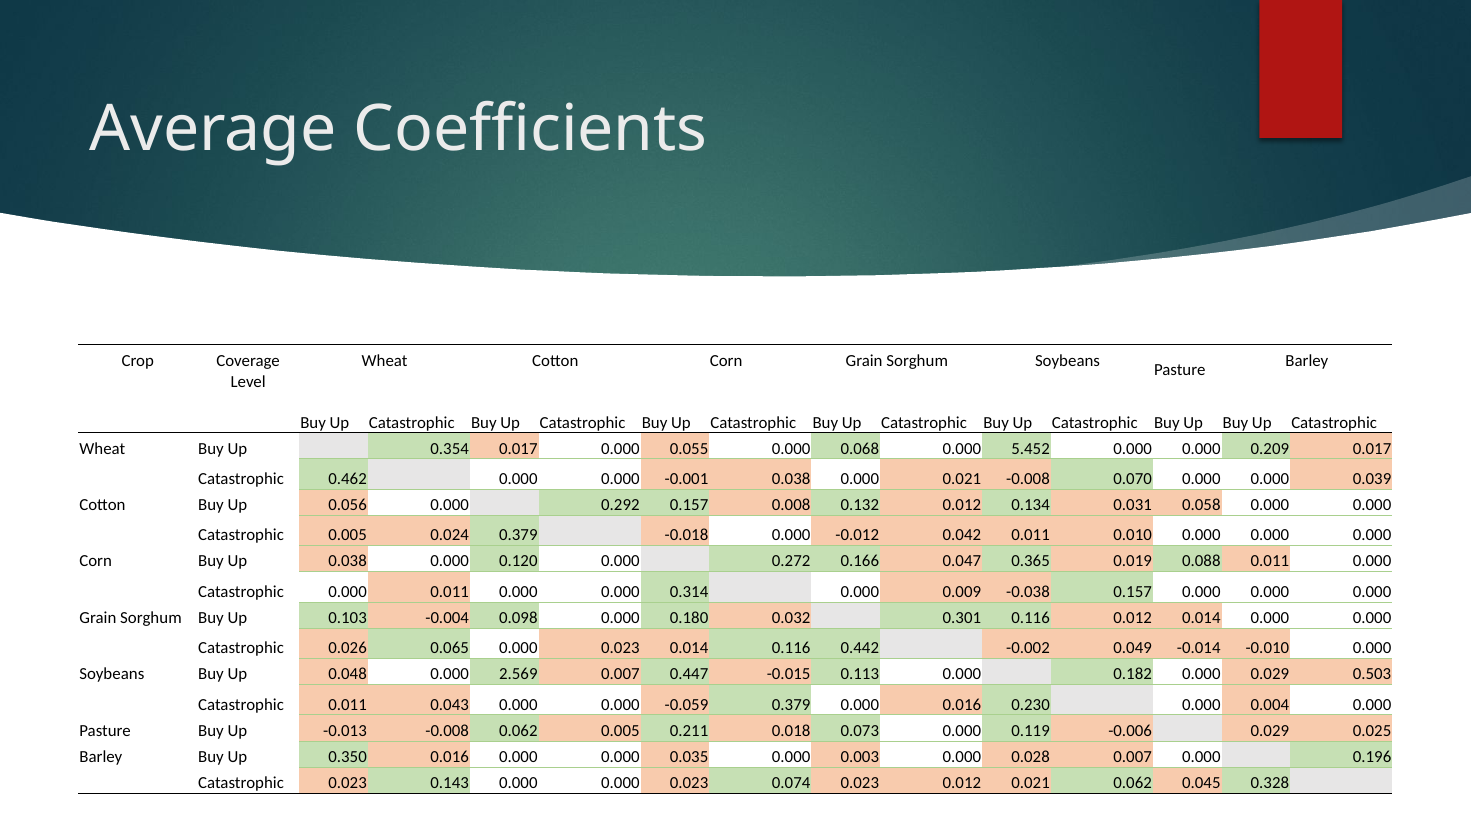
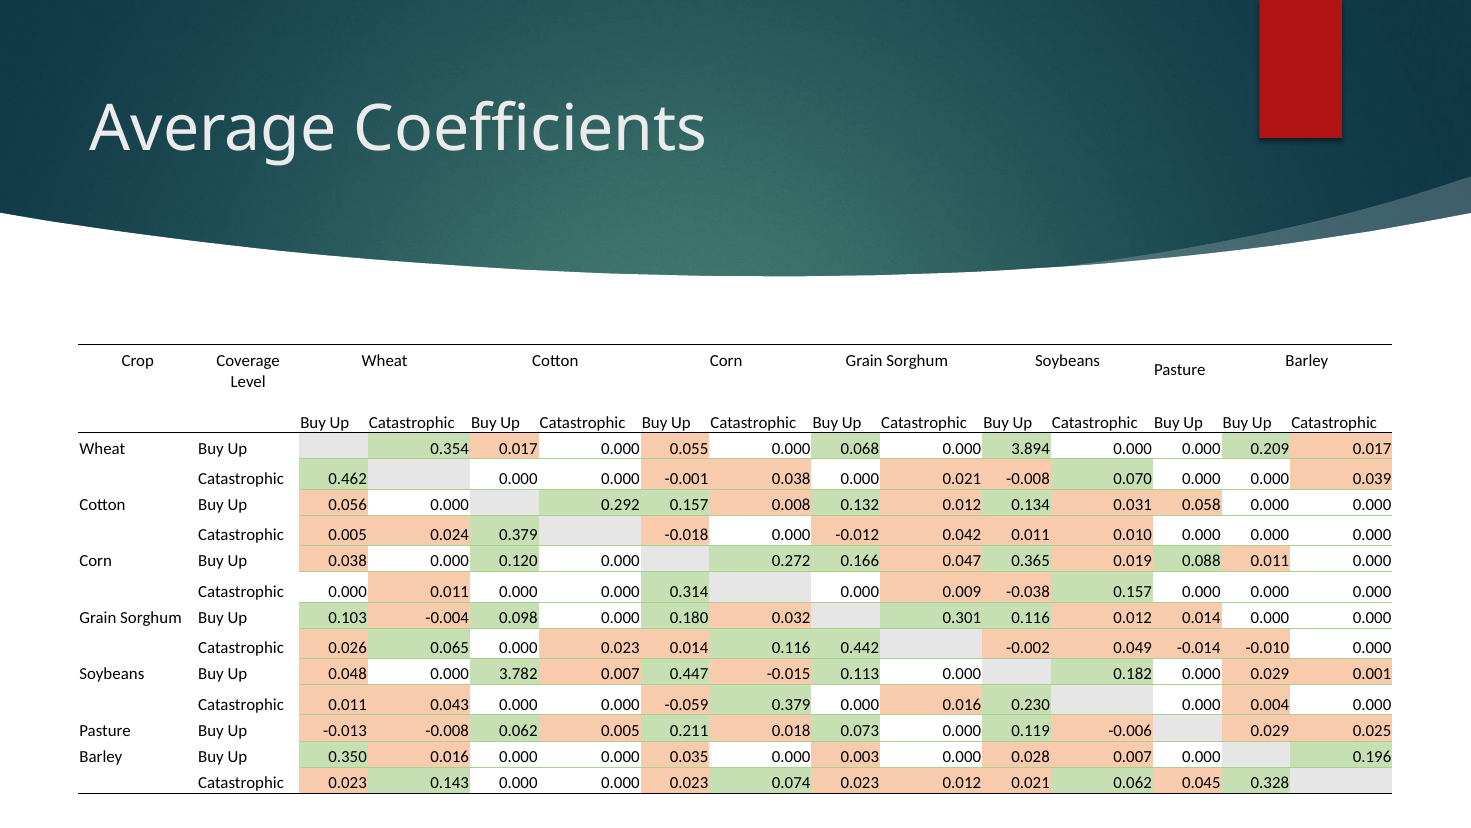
5.452: 5.452 -> 3.894
2.569: 2.569 -> 3.782
0.503: 0.503 -> 0.001
